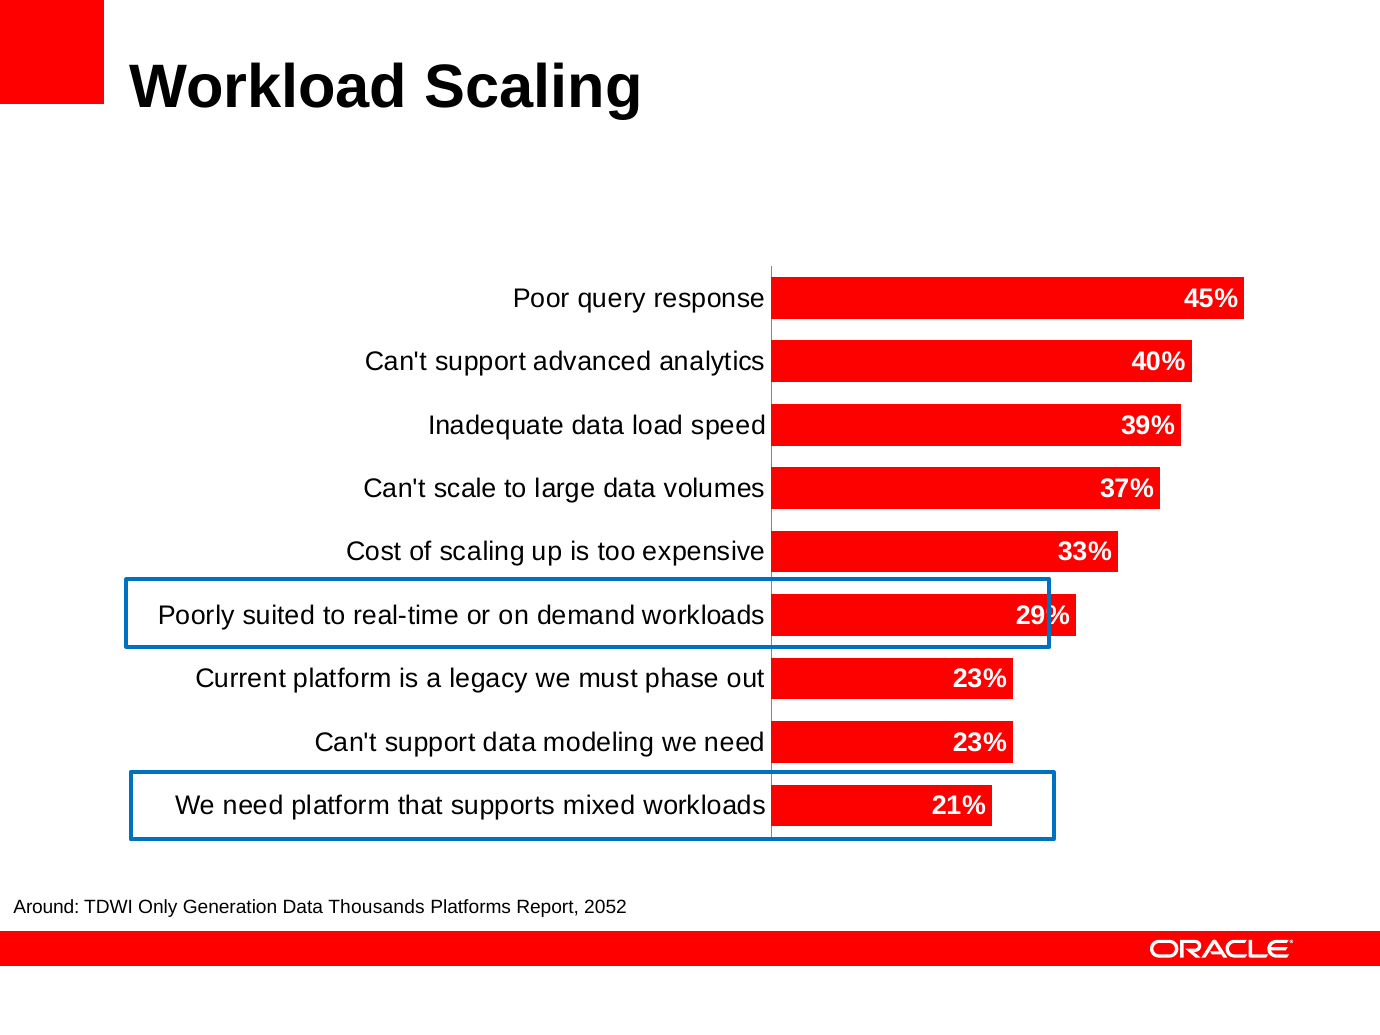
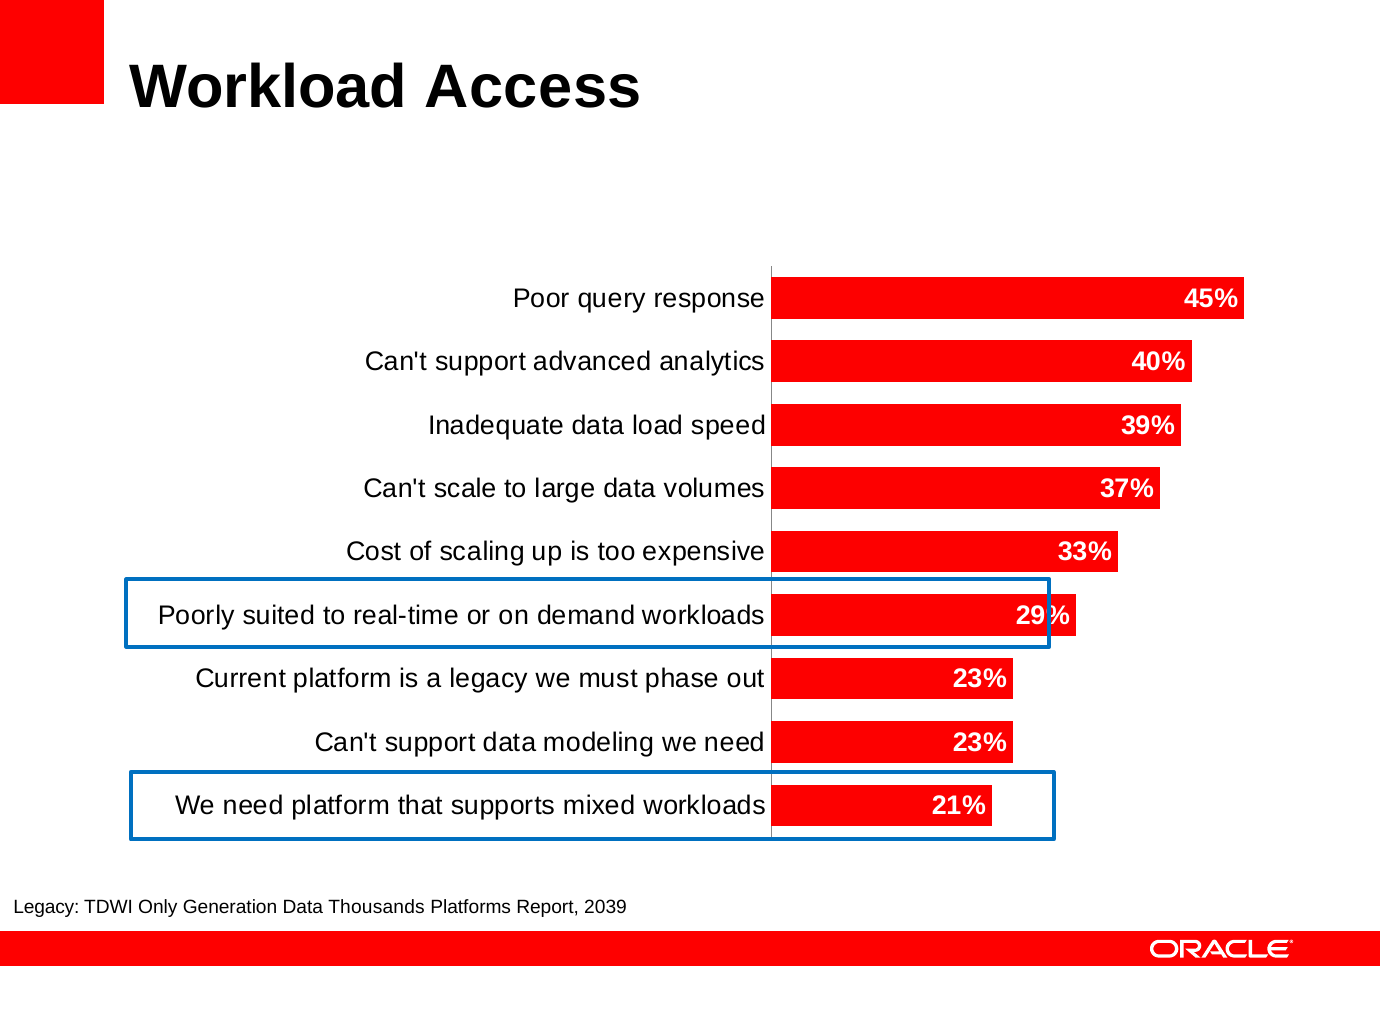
Workload Scaling: Scaling -> Access
Around at (46, 907): Around -> Legacy
2052: 2052 -> 2039
